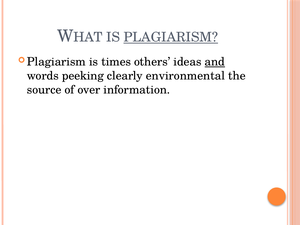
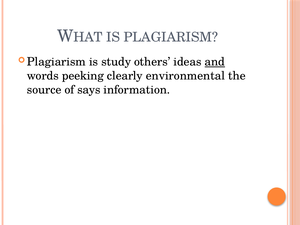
PLAGIARISM underline: present -> none
times: times -> study
over: over -> says
